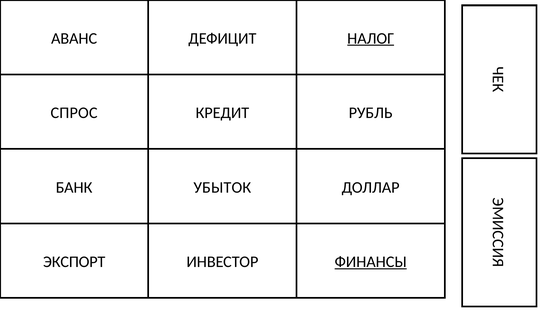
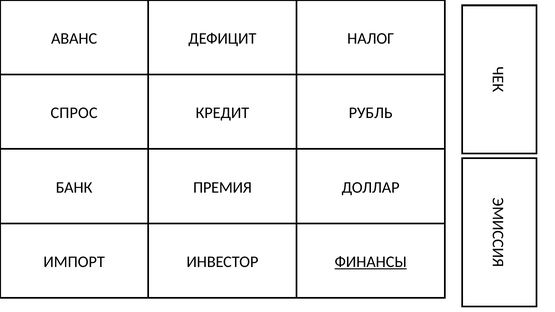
НАЛОГ underline: present -> none
УБЫТОК: УБЫТОК -> ПРЕМИЯ
ЭКСПОРТ: ЭКСПОРТ -> ИМПОРТ
